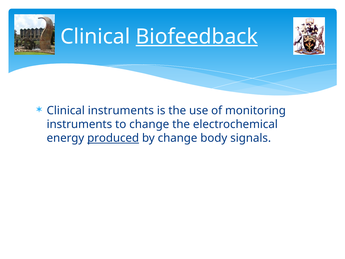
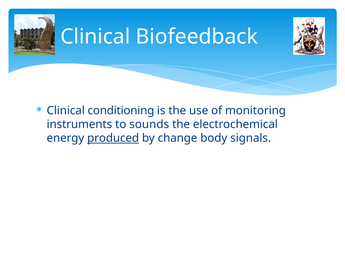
Biofeedback underline: present -> none
Clinical instruments: instruments -> conditioning
to change: change -> sounds
